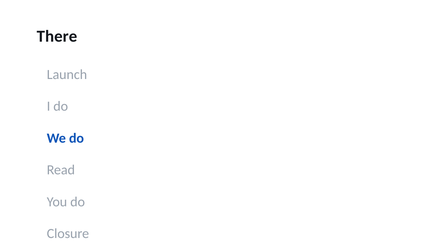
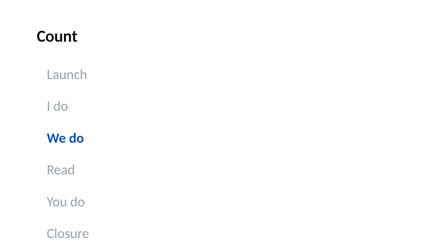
There: There -> Count
